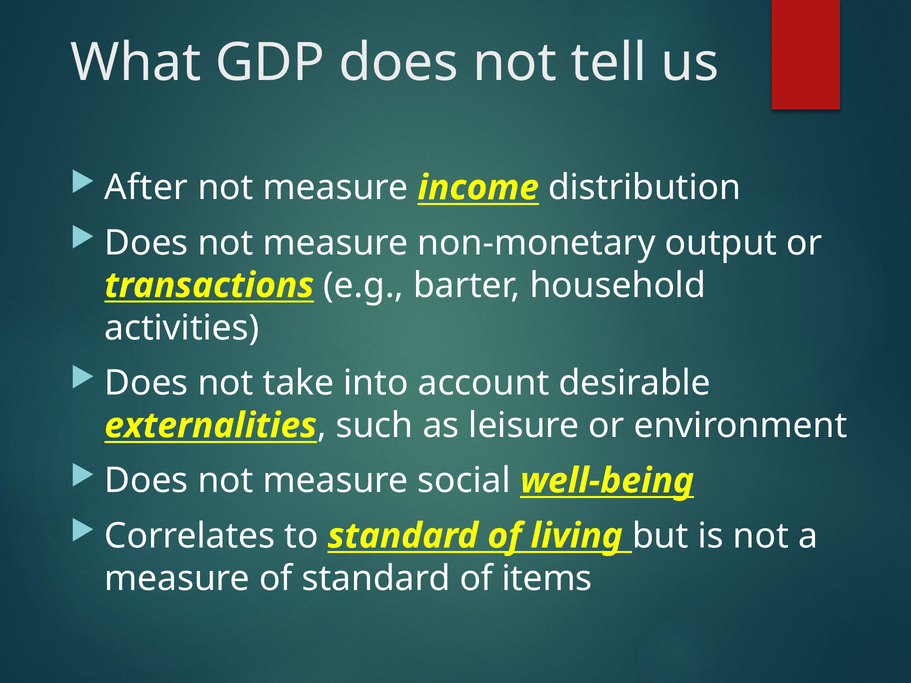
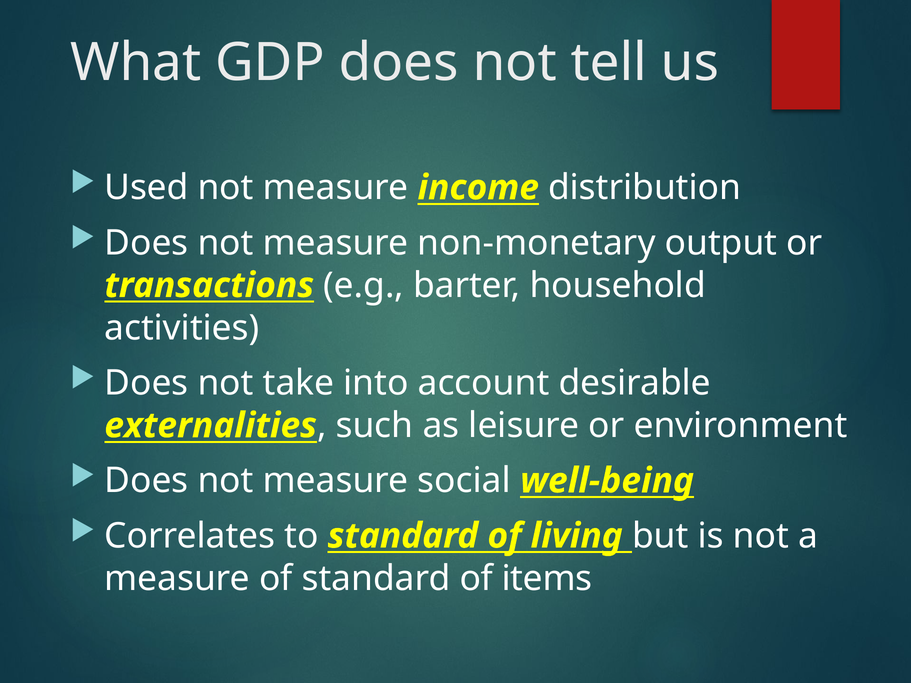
After: After -> Used
